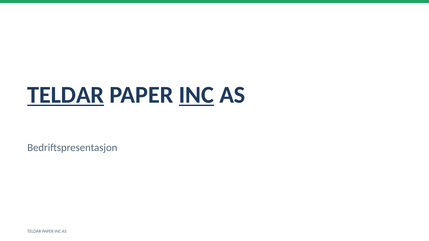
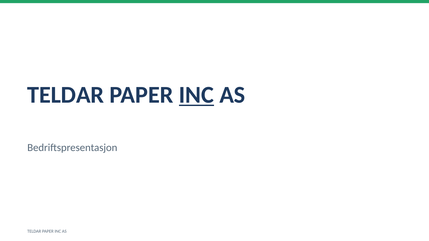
TELDAR at (66, 95) underline: present -> none
